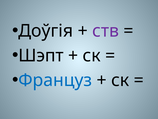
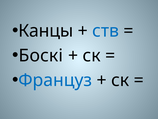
Доўгія: Доўгія -> Канцы
ств colour: purple -> blue
Шэпт: Шэпт -> Боскі
